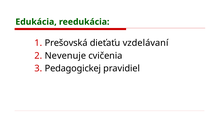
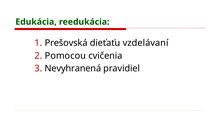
Nevenuje: Nevenuje -> Pomocou
Pedagogickej: Pedagogickej -> Nevyhranená
